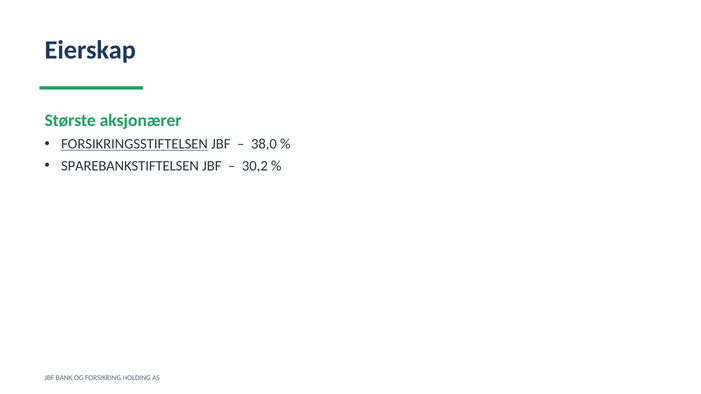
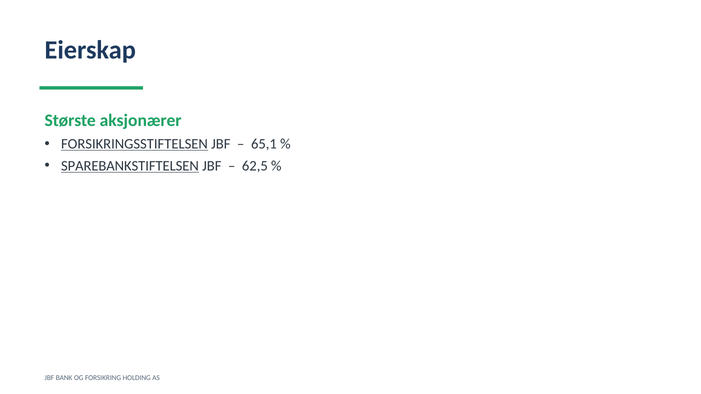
38,0: 38,0 -> 65,1
SPAREBANKSTIFTELSEN underline: none -> present
30,2: 30,2 -> 62,5
